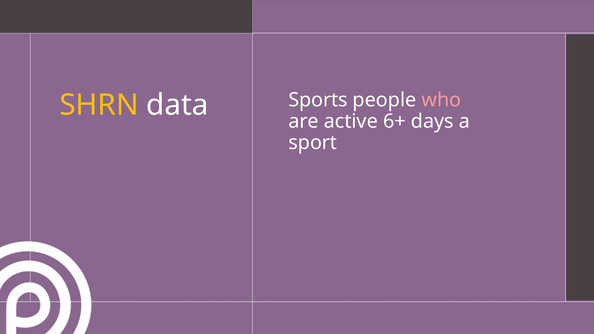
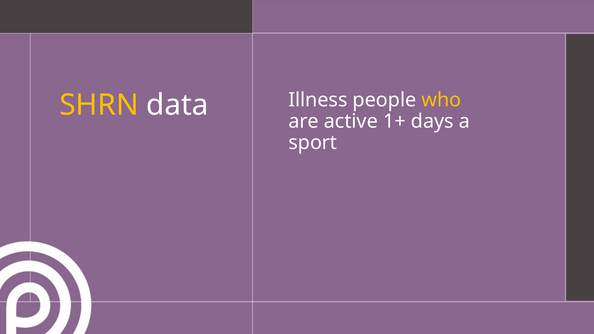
Sports: Sports -> Illness
who colour: pink -> yellow
6+: 6+ -> 1+
